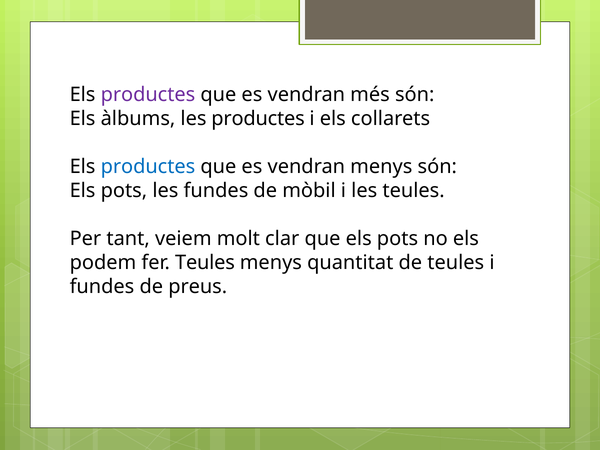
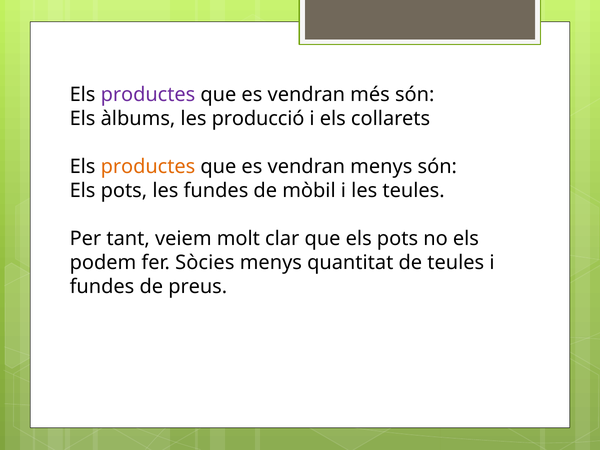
les productes: productes -> producció
productes at (148, 167) colour: blue -> orange
fer Teules: Teules -> Sòcies
